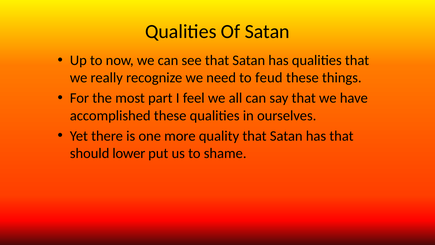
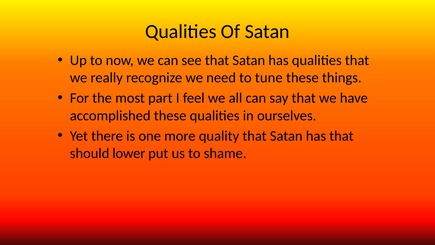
feud: feud -> tune
